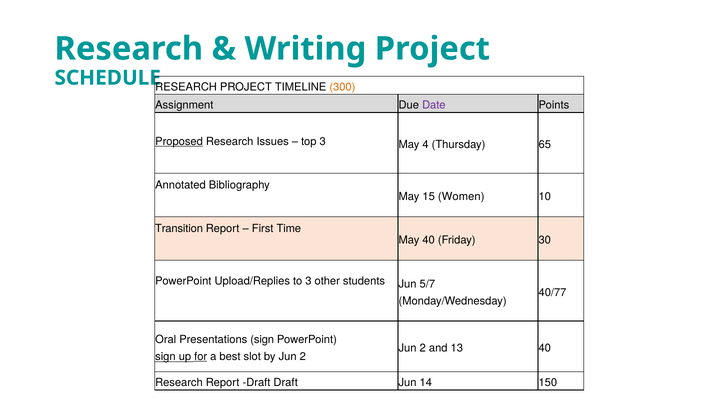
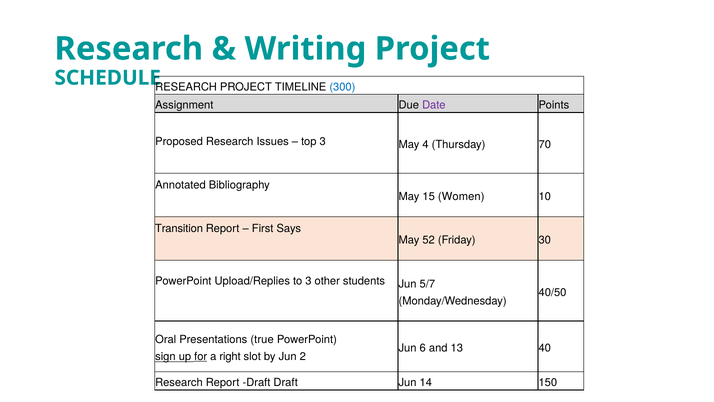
300 colour: orange -> blue
Proposed underline: present -> none
65: 65 -> 70
Time: Time -> Says
May 40: 40 -> 52
40/77: 40/77 -> 40/50
Presentations sign: sign -> true
2 at (423, 348): 2 -> 6
best: best -> right
